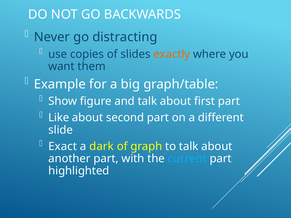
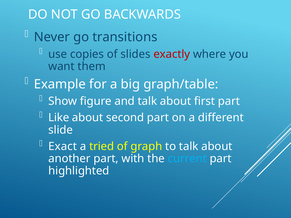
distracting: distracting -> transitions
exactly colour: orange -> red
dark: dark -> tried
